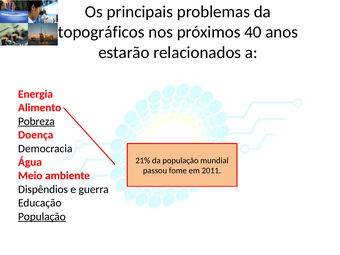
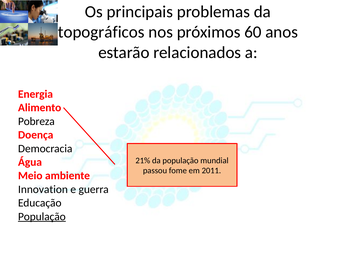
40: 40 -> 60
Pobreza underline: present -> none
Dispêndios: Dispêndios -> Innovation
